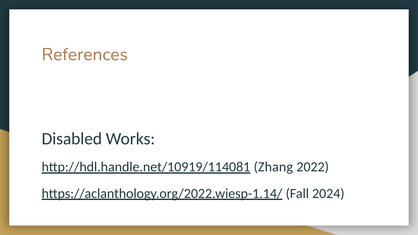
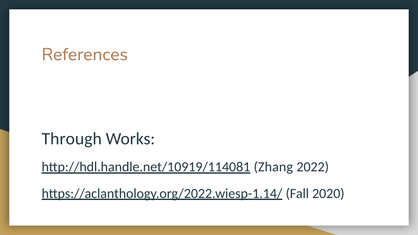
Disabled: Disabled -> Through
2024: 2024 -> 2020
